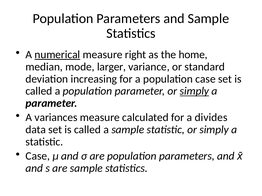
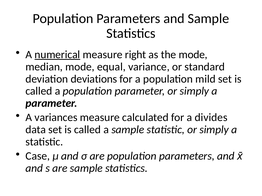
the home: home -> mode
larger: larger -> equal
increasing: increasing -> deviations
population case: case -> mild
simply at (194, 91) underline: present -> none
